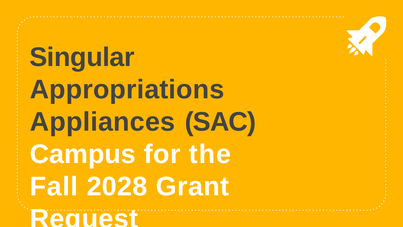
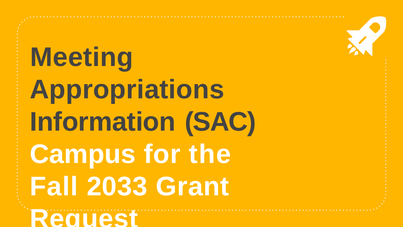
Singular: Singular -> Meeting
Appliances: Appliances -> Information
2028: 2028 -> 2033
